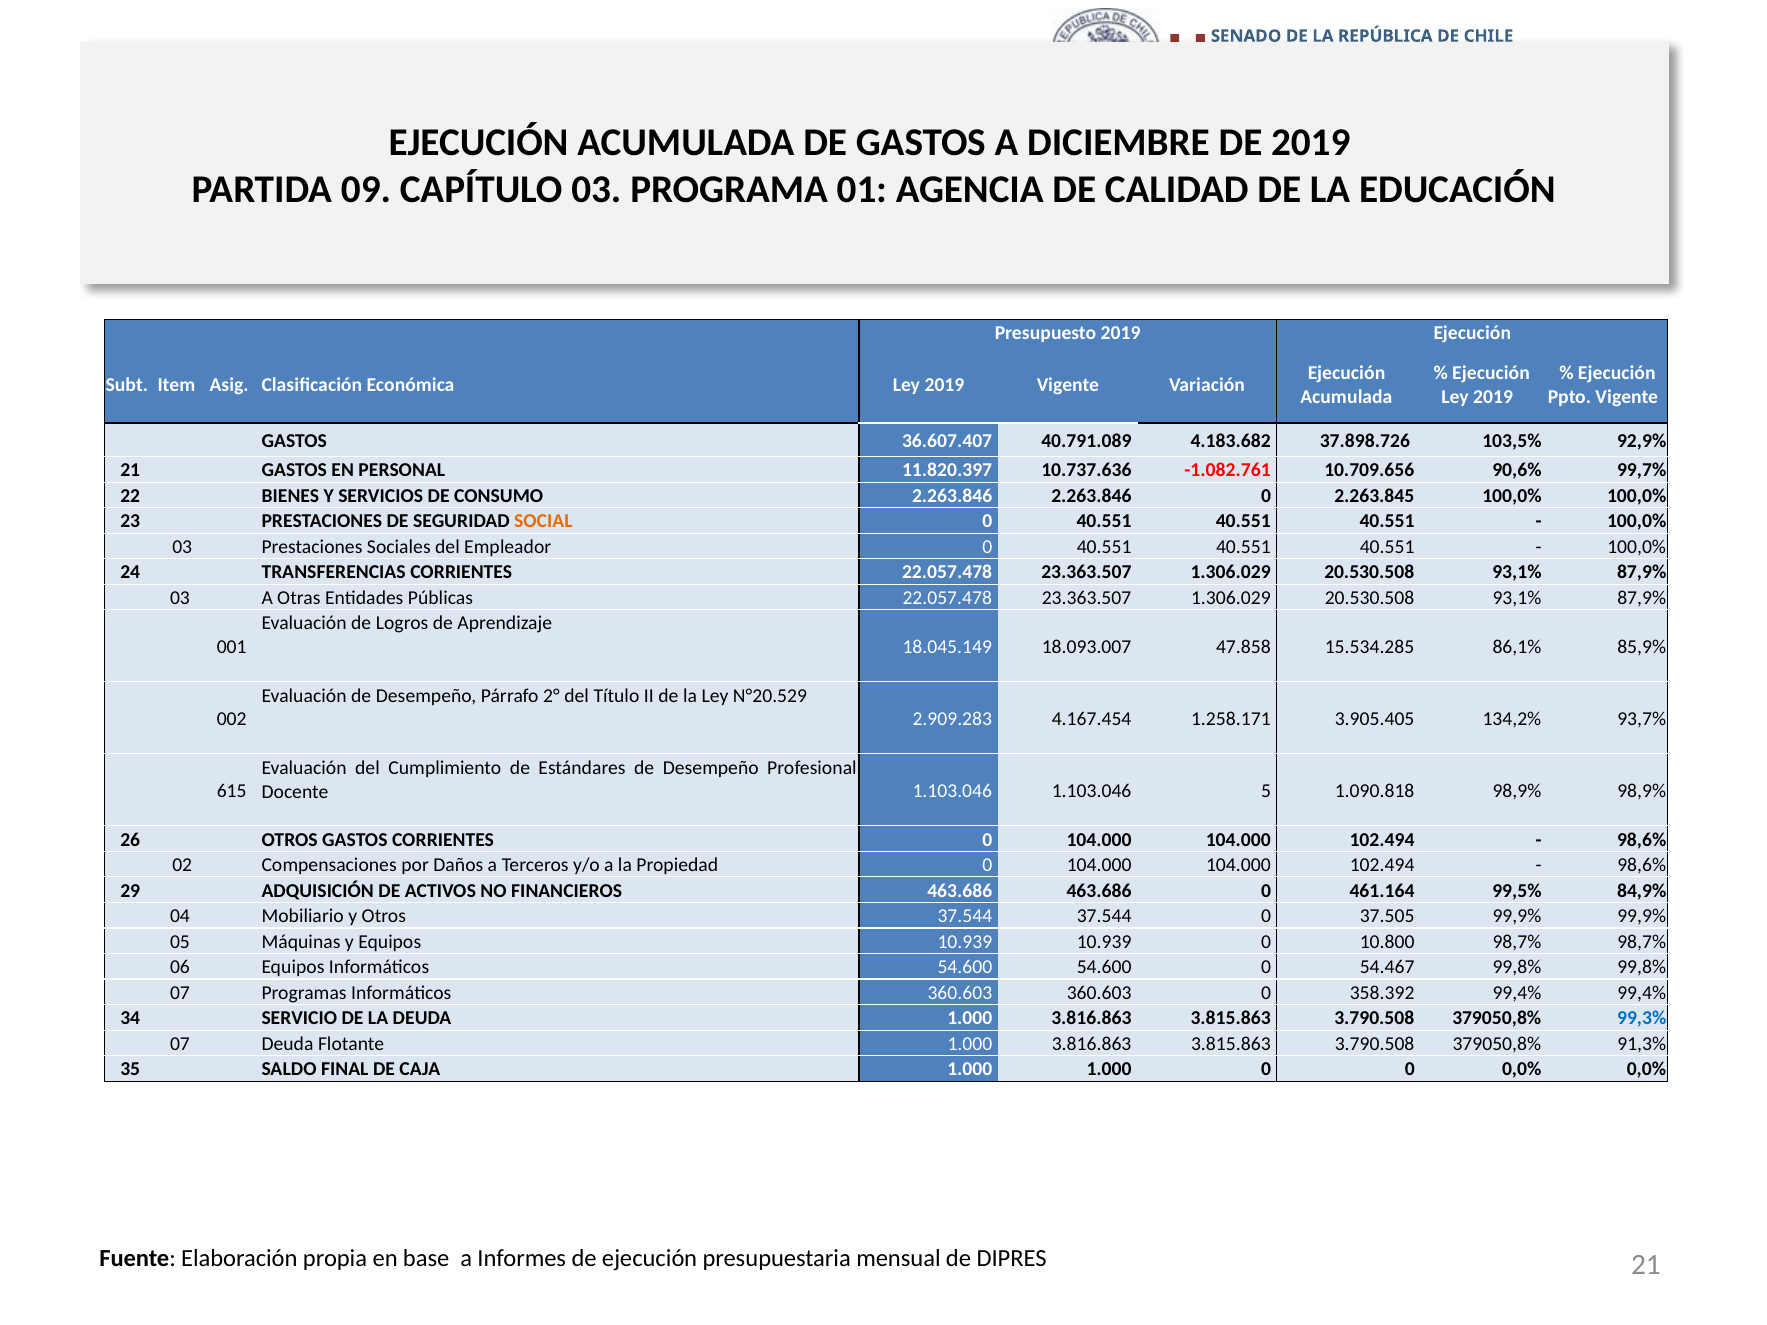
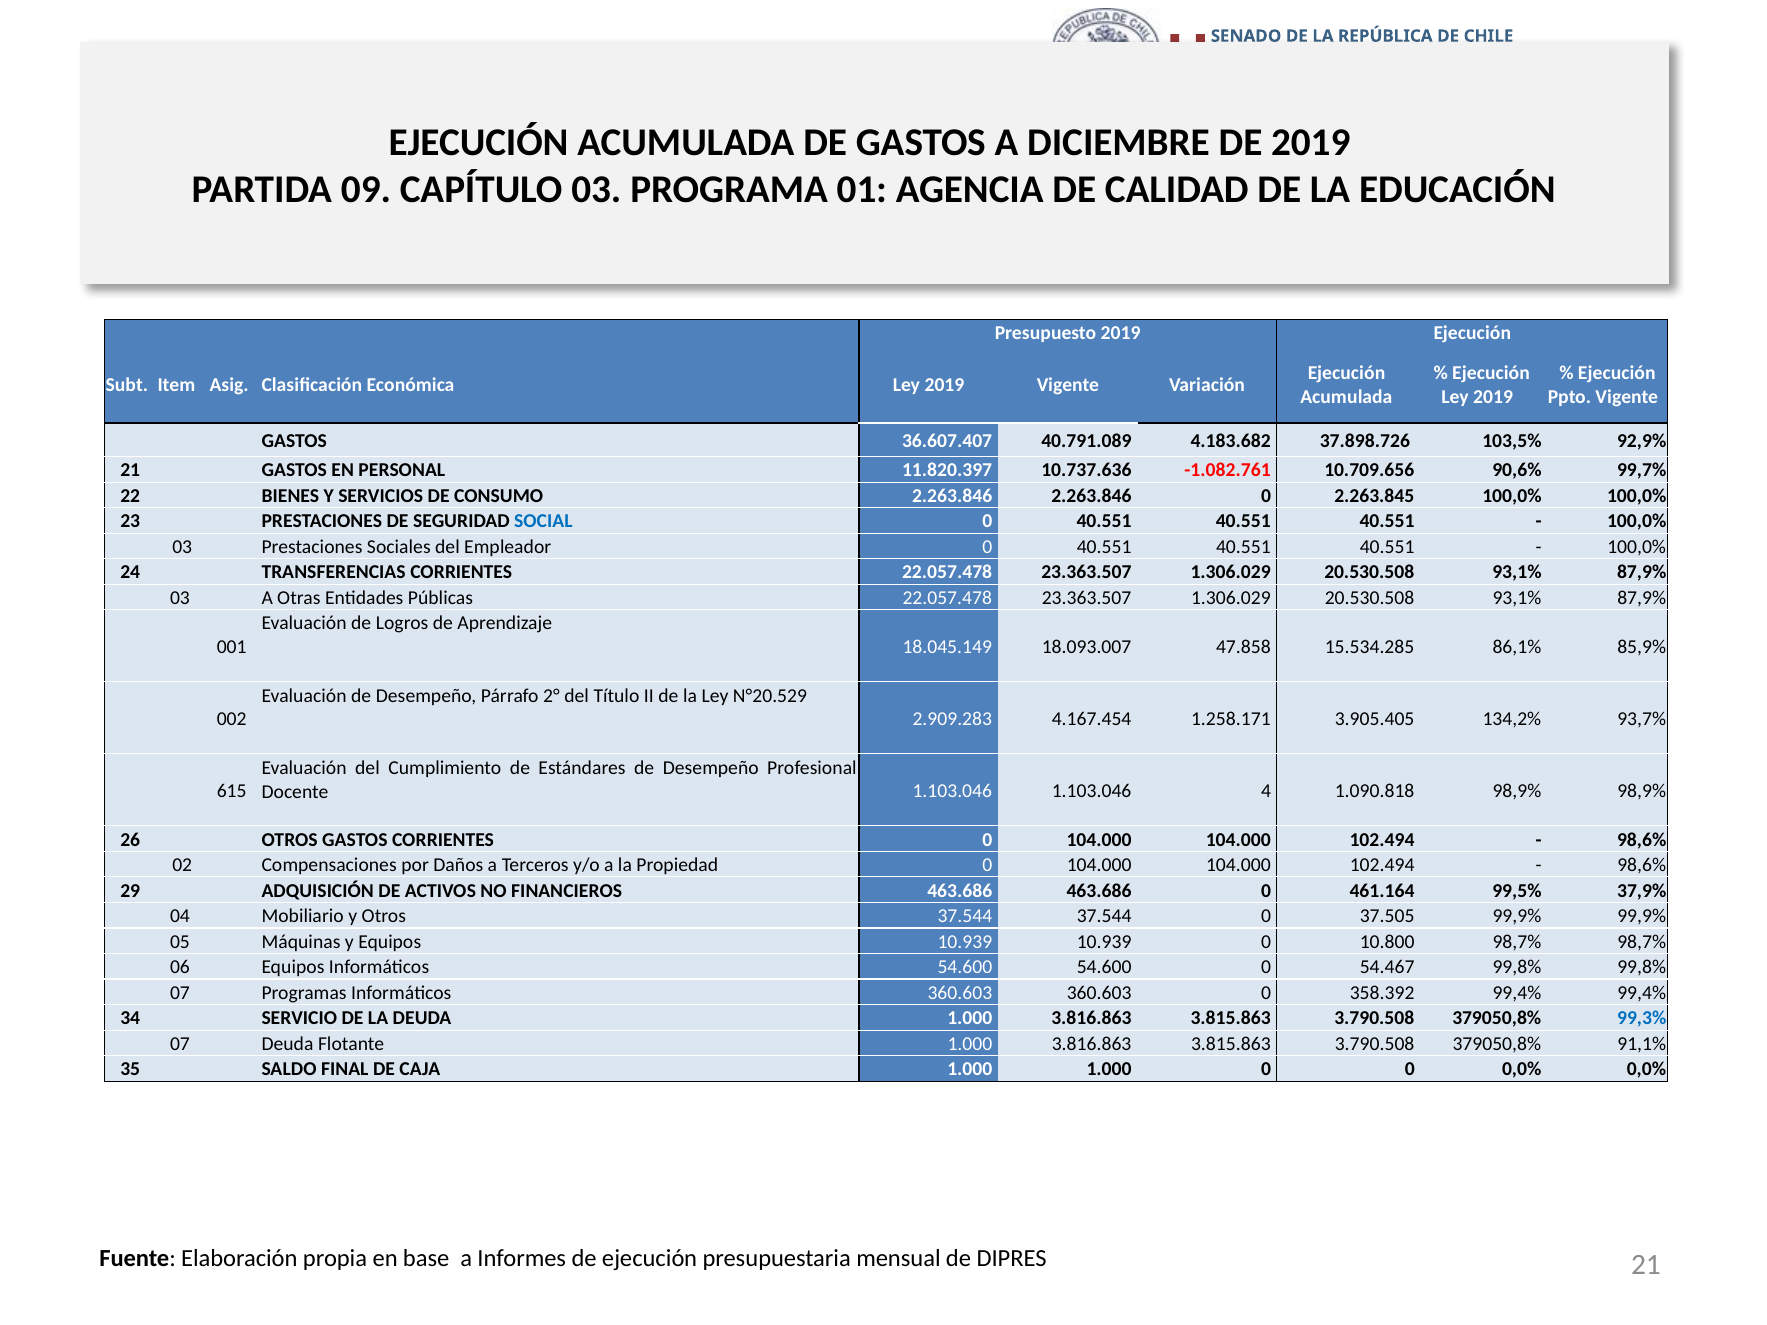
SOCIAL colour: orange -> blue
5: 5 -> 4
84,9%: 84,9% -> 37,9%
91,3%: 91,3% -> 91,1%
